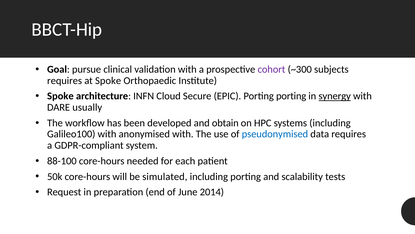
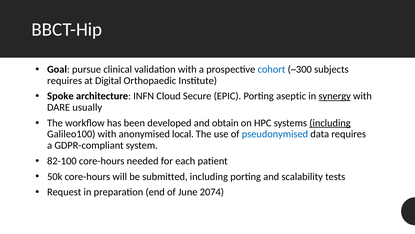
cohort colour: purple -> blue
at Spoke: Spoke -> Digital
Porting porting: porting -> aseptic
including at (330, 123) underline: none -> present
anonymised with: with -> local
88-100: 88-100 -> 82-100
simulated: simulated -> submitted
2014: 2014 -> 2074
